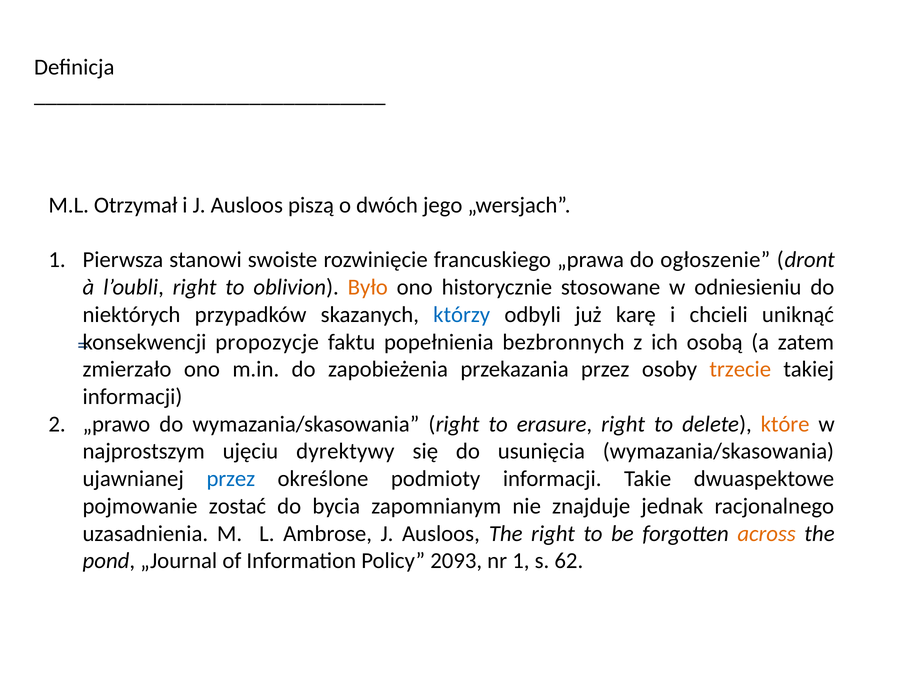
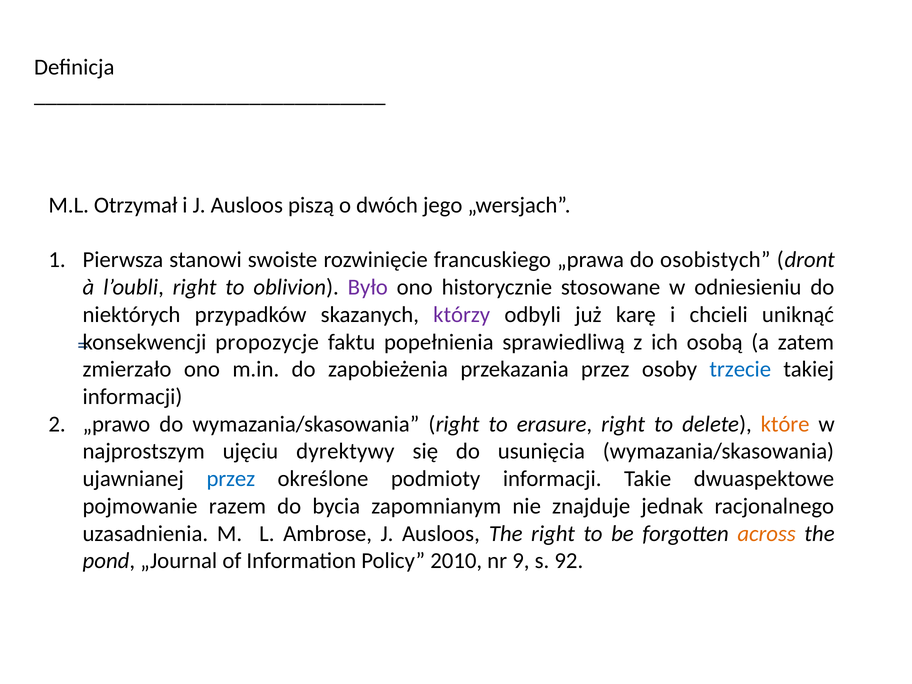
ogłoszenie: ogłoszenie -> osobistych
Było colour: orange -> purple
którzy colour: blue -> purple
bezbronnych: bezbronnych -> sprawiedliwą
trzecie colour: orange -> blue
zostać: zostać -> razem
2093: 2093 -> 2010
nr 1: 1 -> 9
62: 62 -> 92
